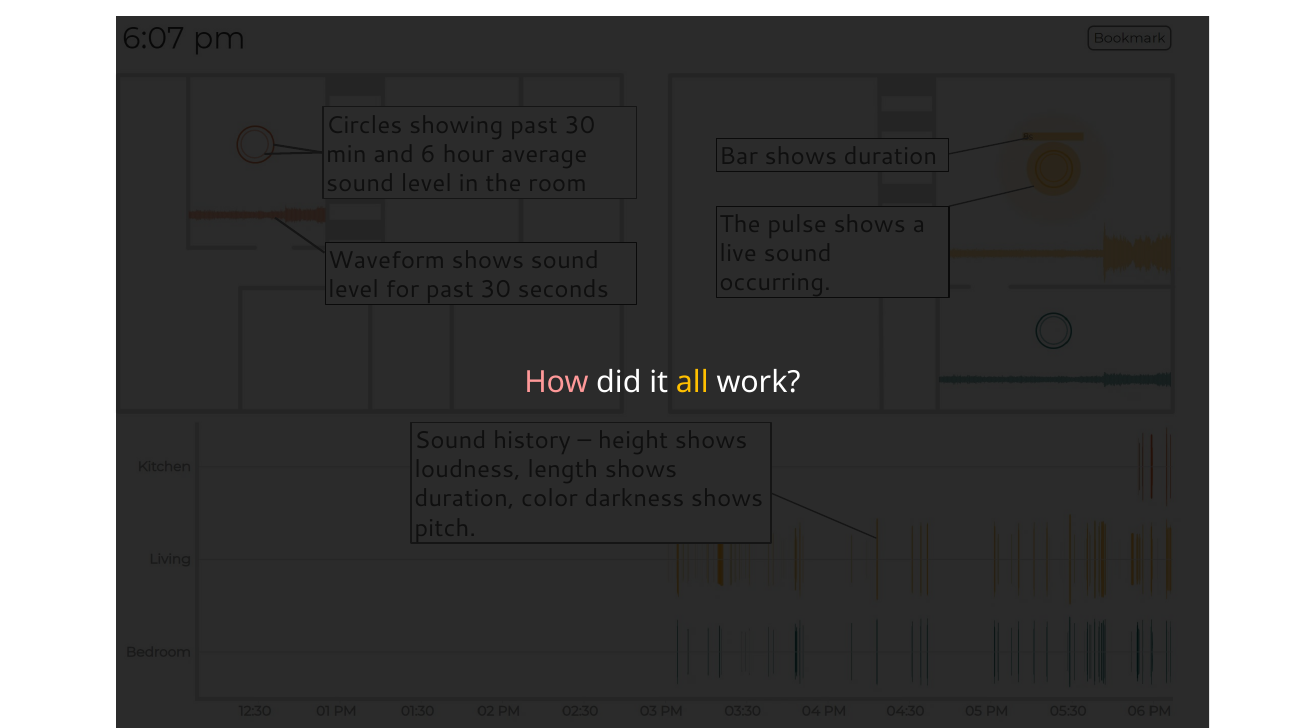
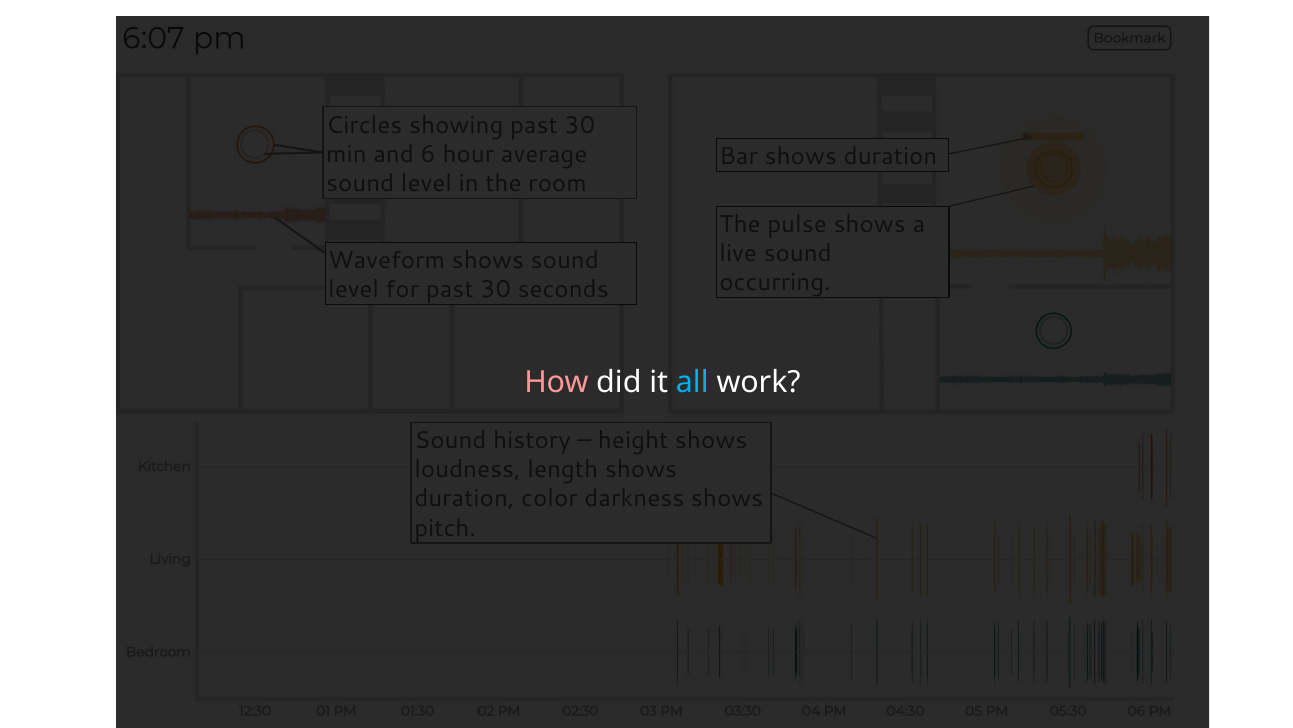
all colour: yellow -> light blue
